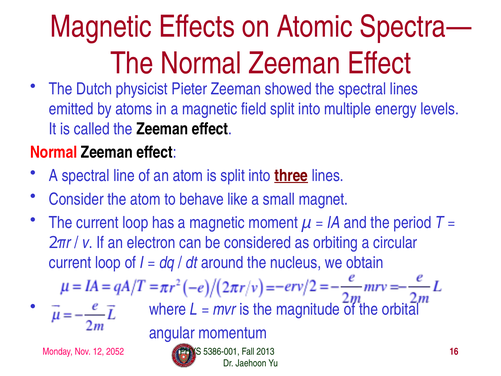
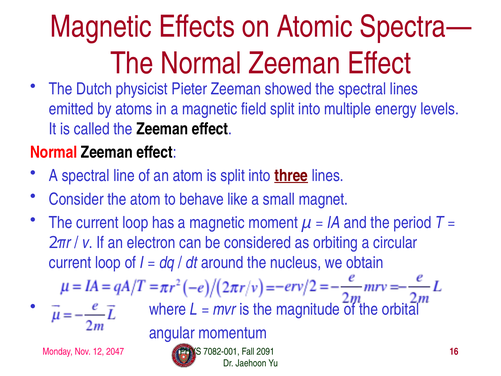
2052: 2052 -> 2047
5386-001: 5386-001 -> 7082-001
2013: 2013 -> 2091
